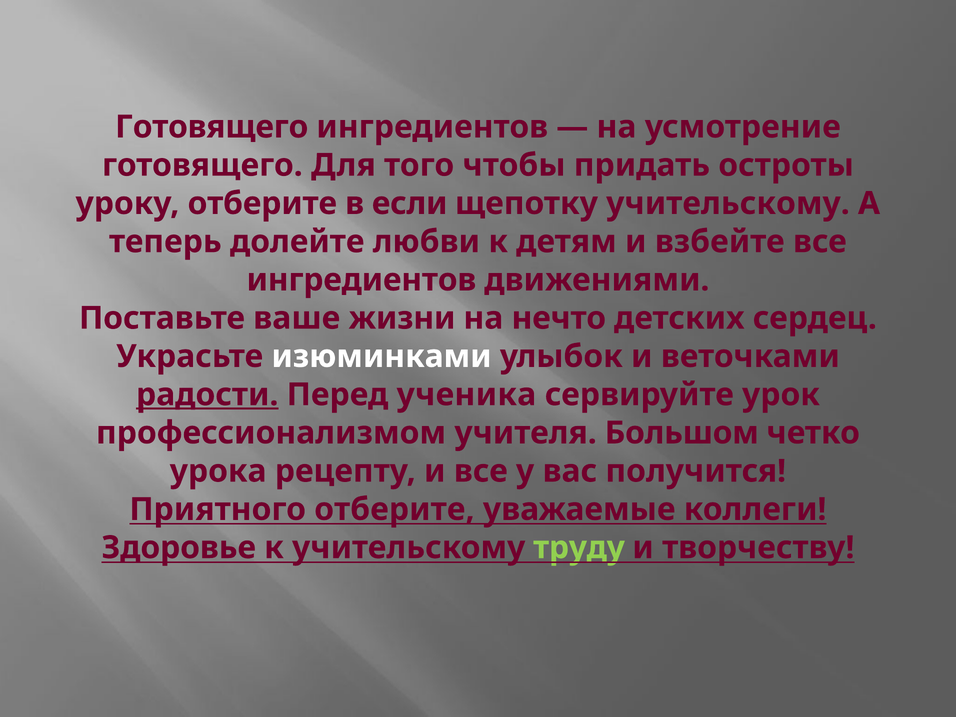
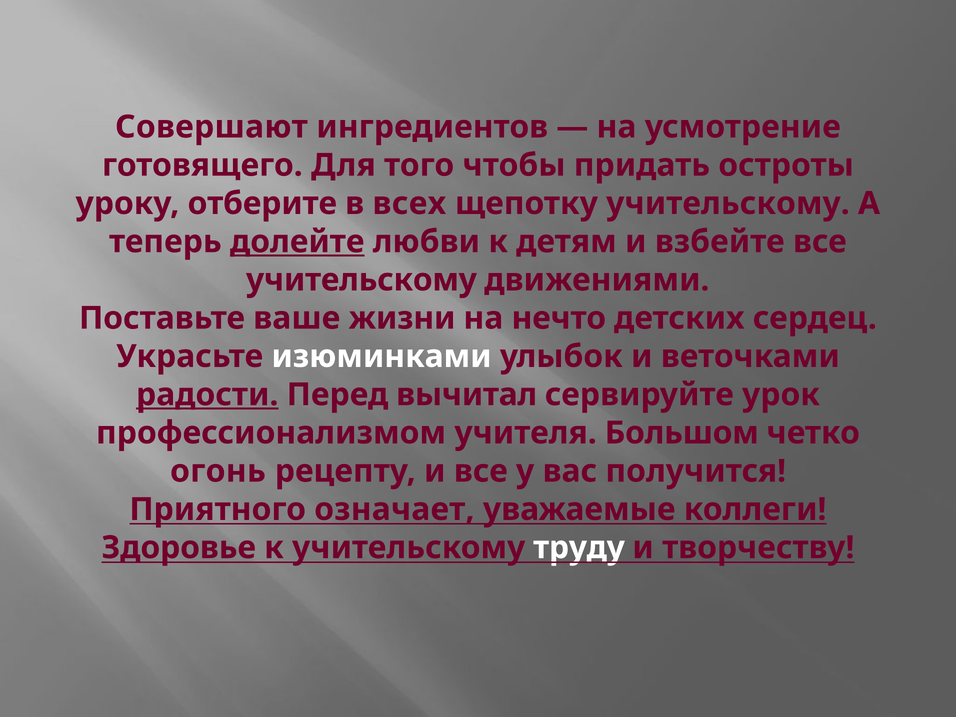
Готовящего at (212, 127): Готовящего -> Совершают
если: если -> всех
долейте underline: none -> present
ингредиентов at (361, 280): ингредиентов -> учительскому
ученика: ученика -> вычитал
урока: урока -> огонь
Приятного отберите: отберите -> означает
труду colour: light green -> white
